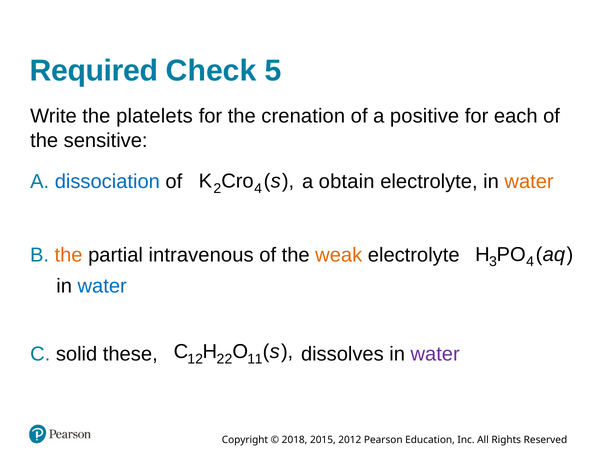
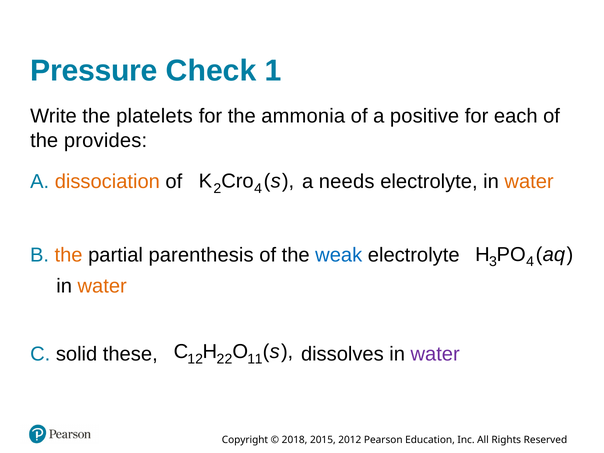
Required: Required -> Pressure
5: 5 -> 1
crenation: crenation -> ammonia
sensitive: sensitive -> provides
obtain: obtain -> needs
dissociation colour: blue -> orange
intravenous: intravenous -> parenthesis
weak colour: orange -> blue
water at (102, 286) colour: blue -> orange
